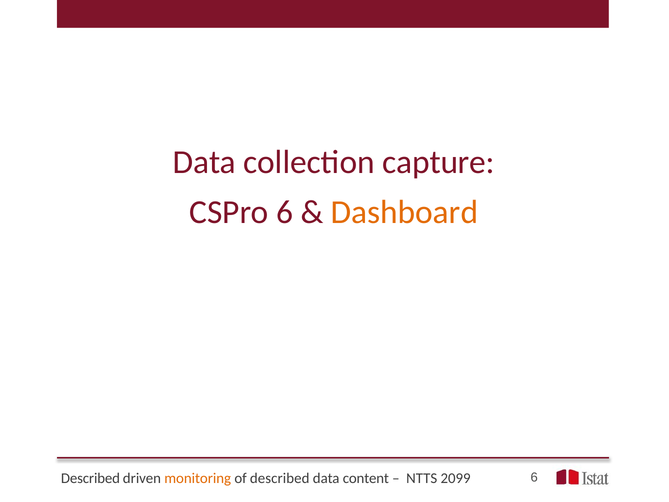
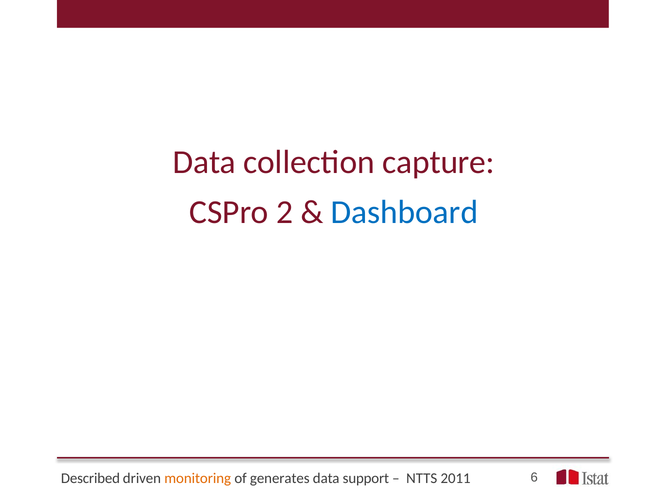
CSPro 6: 6 -> 2
Dashboard colour: orange -> blue
of described: described -> generates
content: content -> support
2099: 2099 -> 2011
